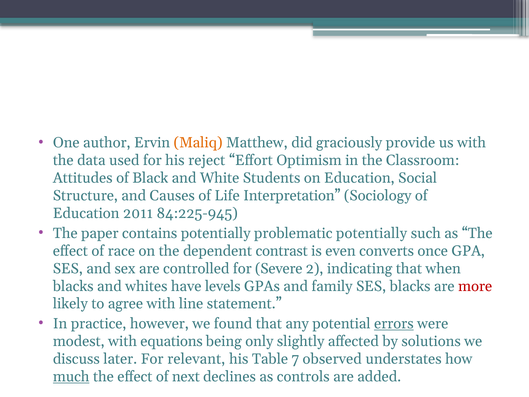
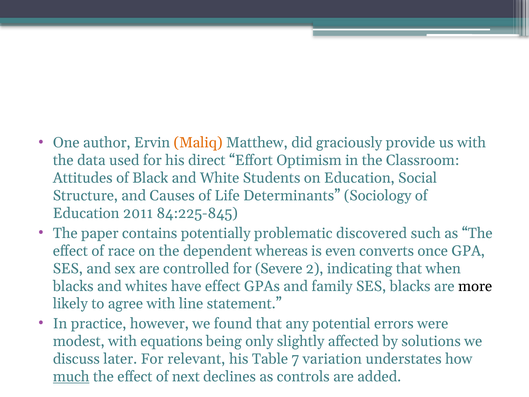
reject: reject -> direct
Interpretation: Interpretation -> Determinants
84:225-945: 84:225-945 -> 84:225-845
problematic potentially: potentially -> discovered
contrast: contrast -> whereas
have levels: levels -> effect
more colour: red -> black
errors underline: present -> none
observed: observed -> variation
